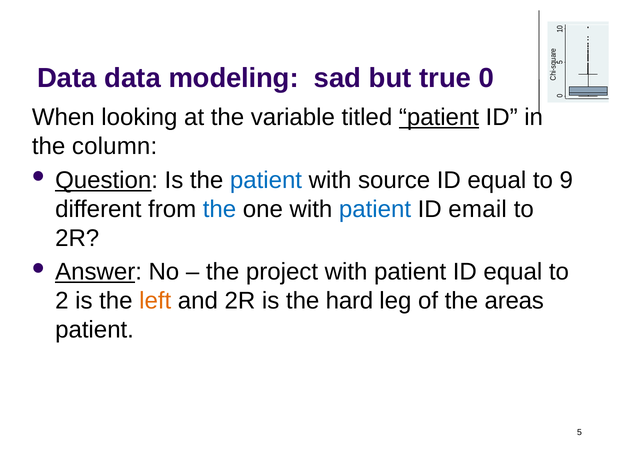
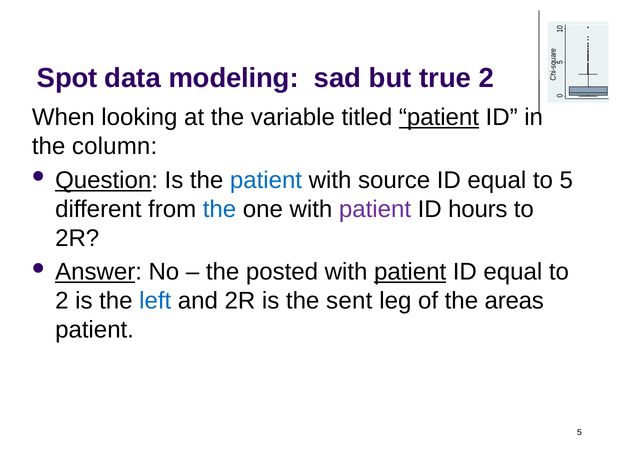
Data at (67, 78): Data -> Spot
true 0: 0 -> 2
to 9: 9 -> 5
patient at (375, 209) colour: blue -> purple
email: email -> hours
project: project -> posted
patient at (410, 271) underline: none -> present
left colour: orange -> blue
hard: hard -> sent
